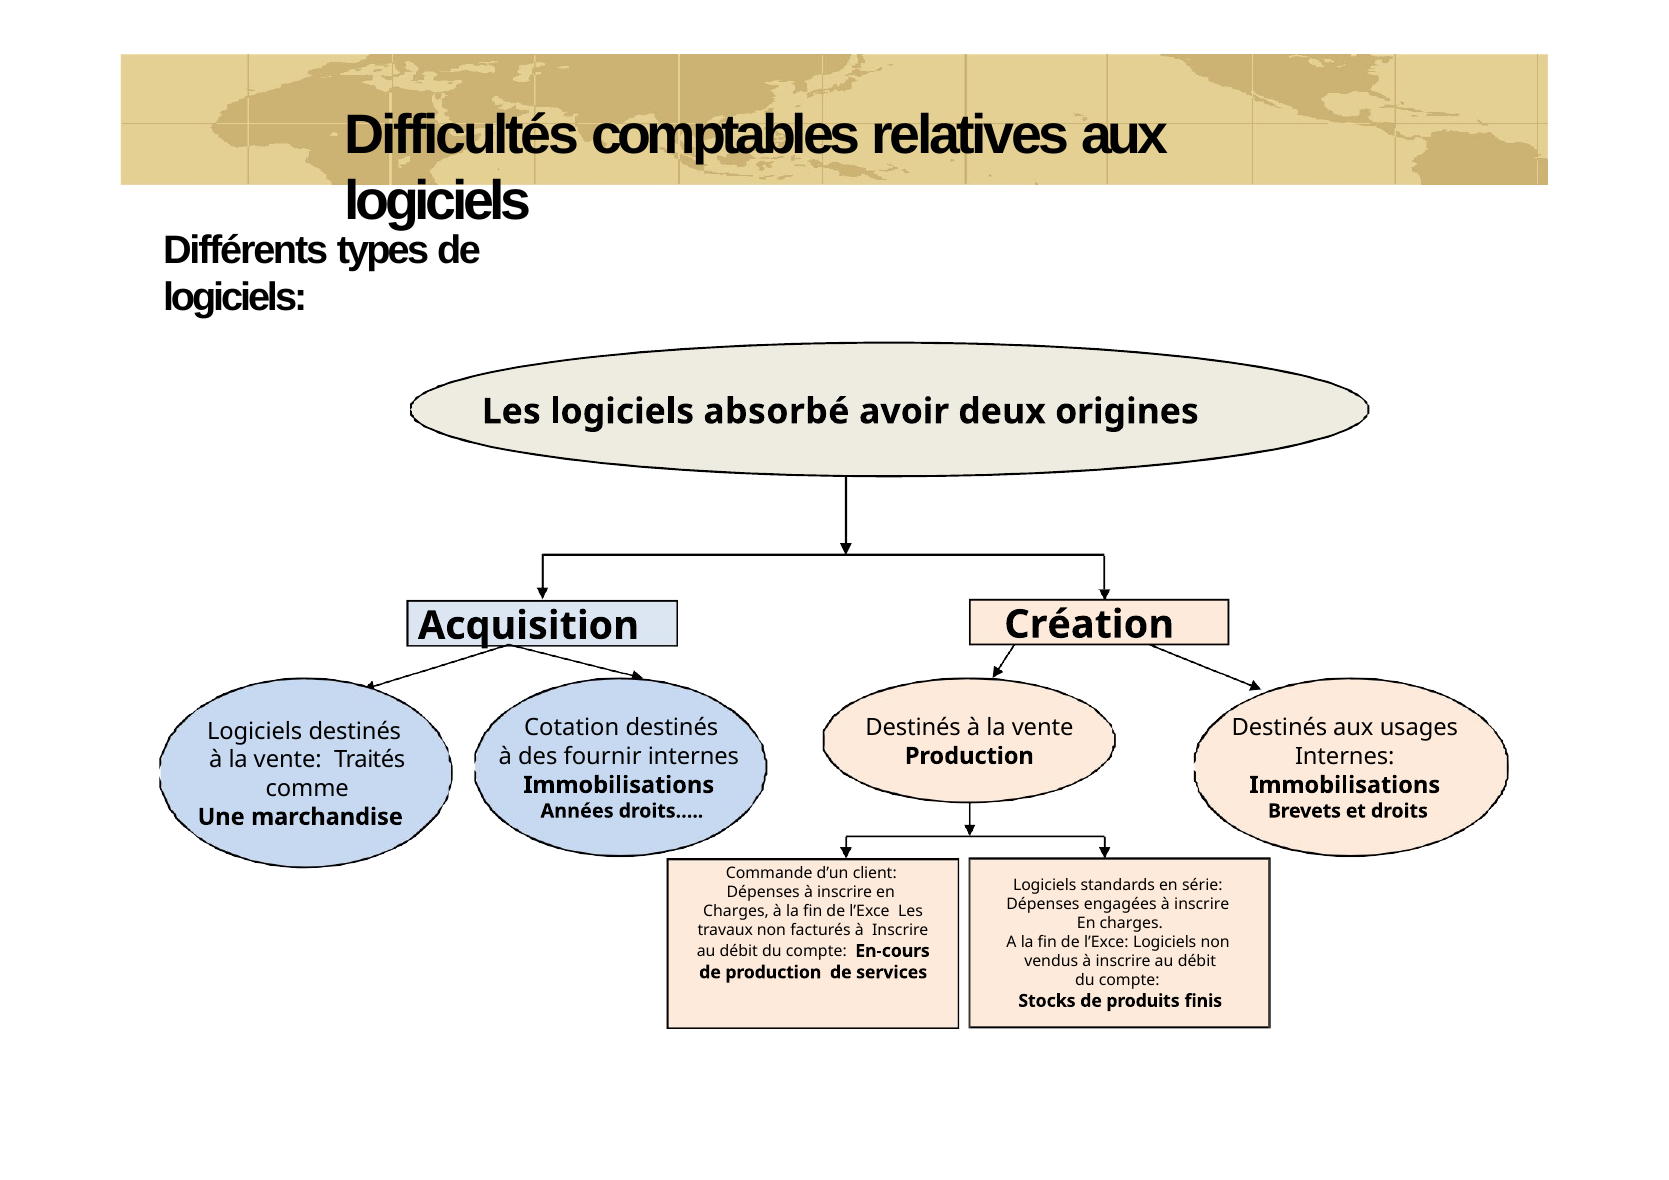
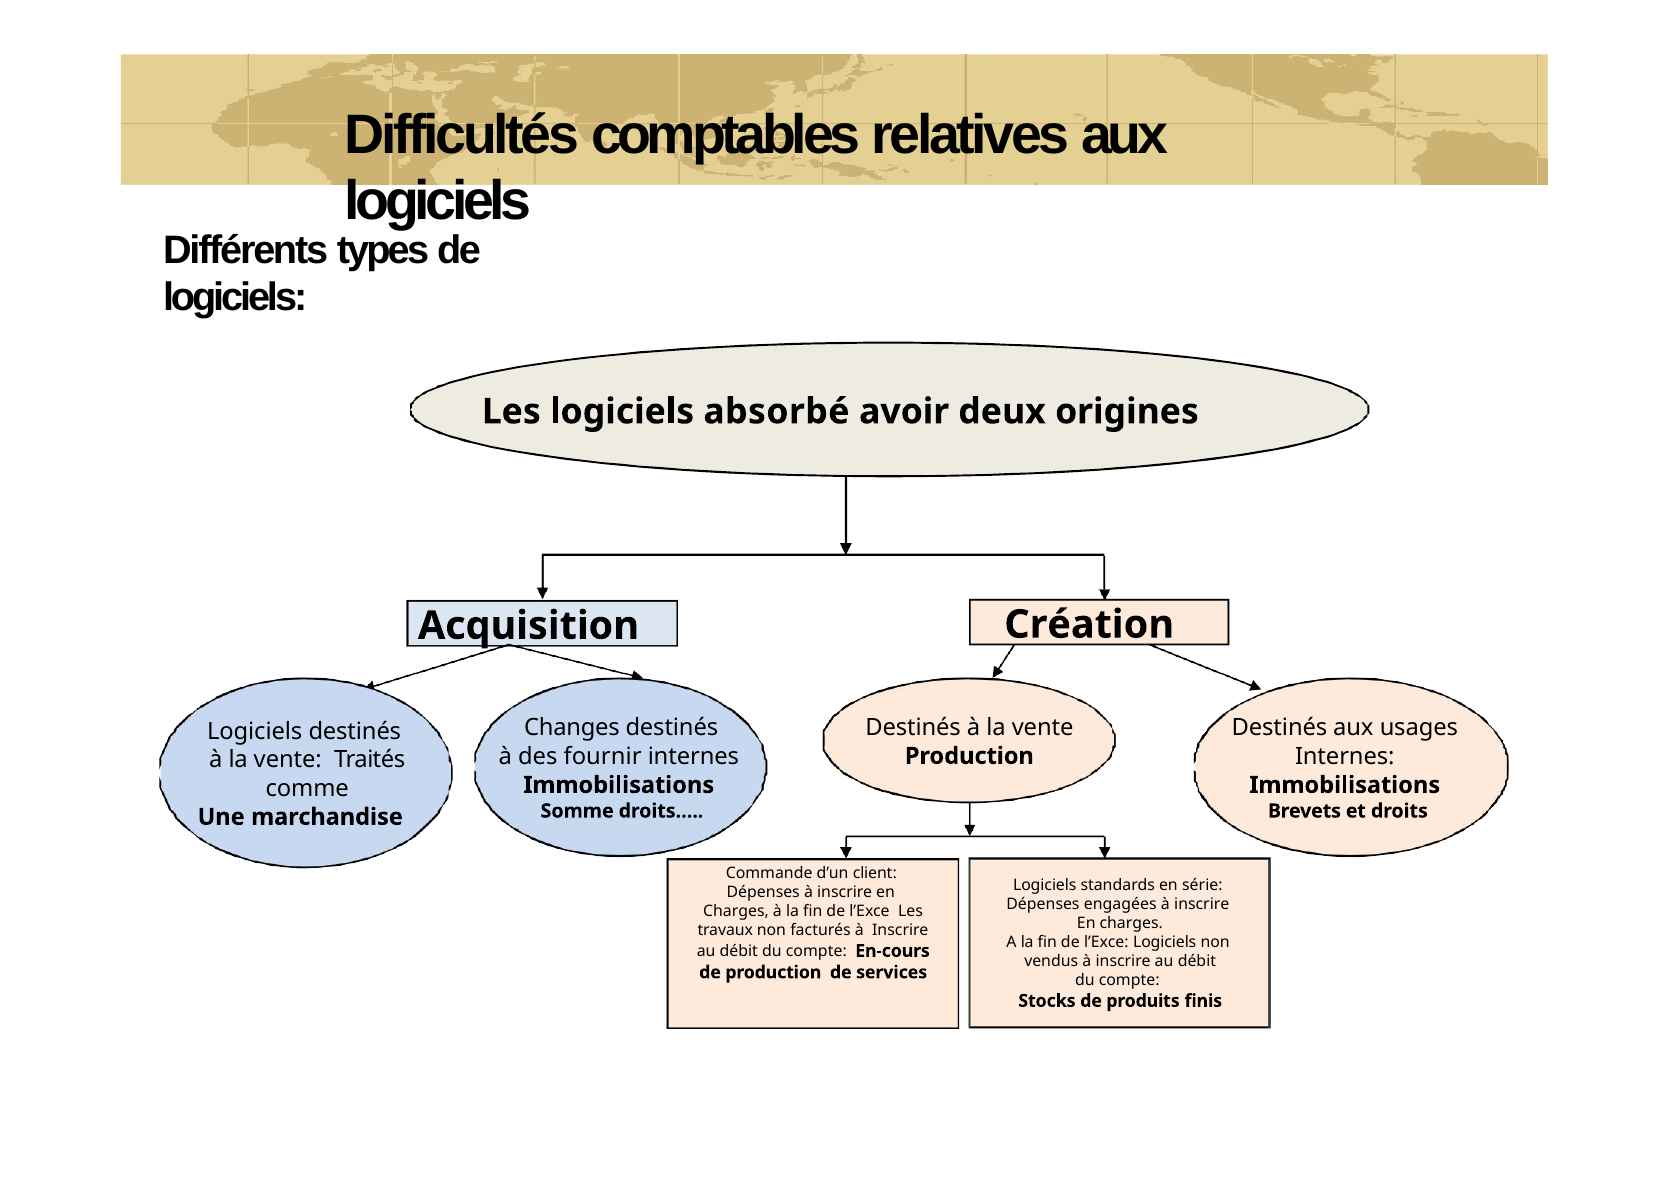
Cotation: Cotation -> Changes
Années: Années -> Somme
